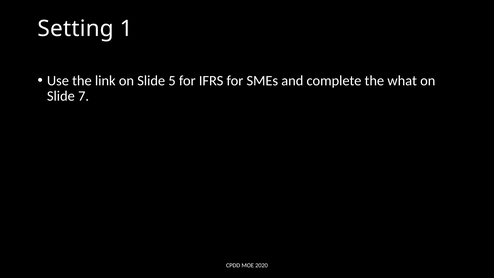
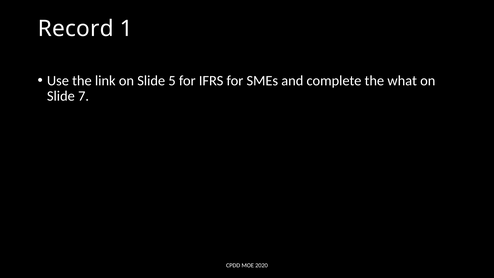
Setting: Setting -> Record
